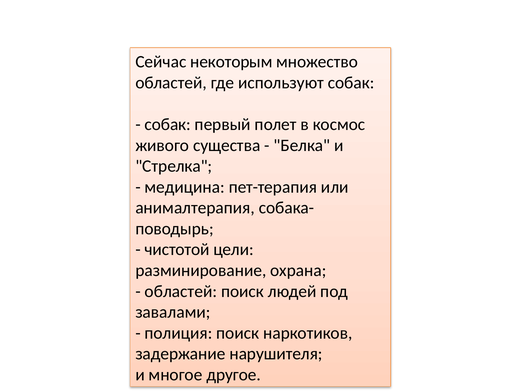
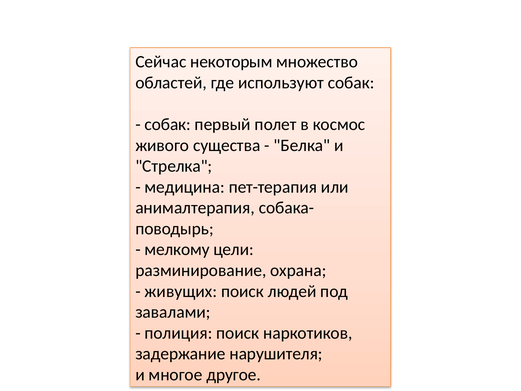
чистотой: чистотой -> мелкому
областей at (181, 291): областей -> живущих
